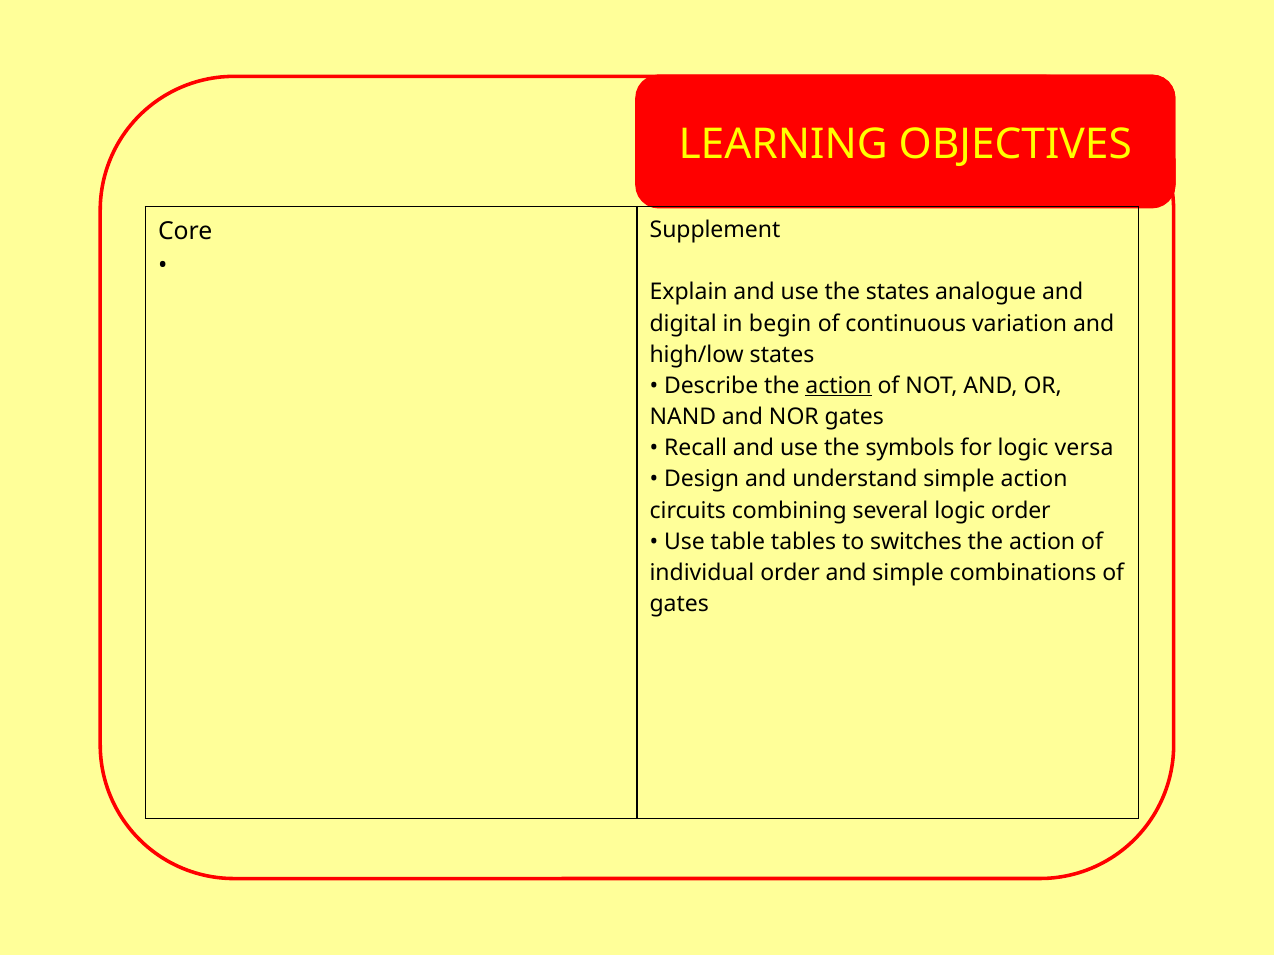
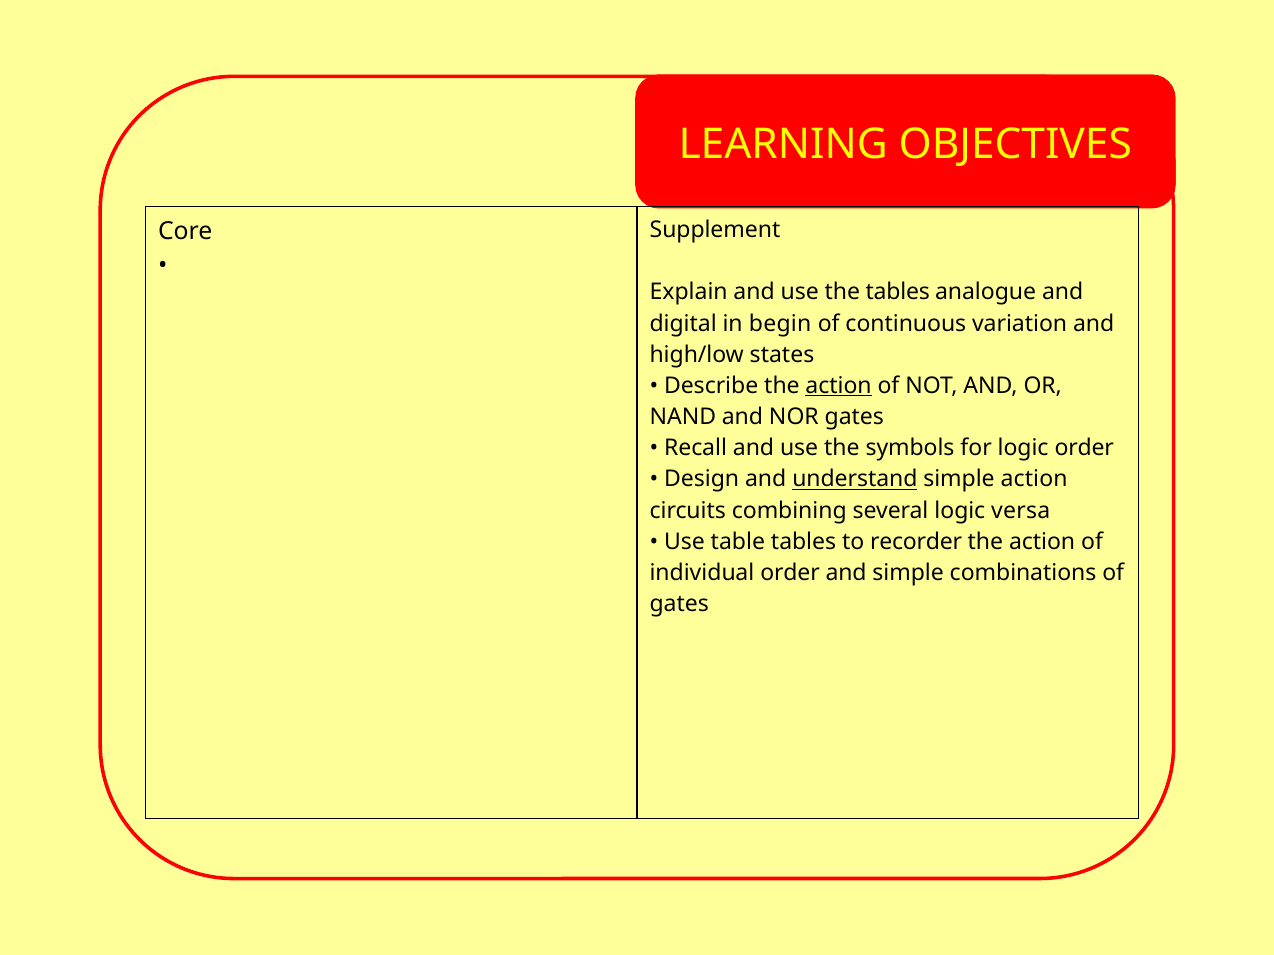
the states: states -> tables
logic versa: versa -> order
understand underline: none -> present
logic order: order -> versa
switches: switches -> recorder
